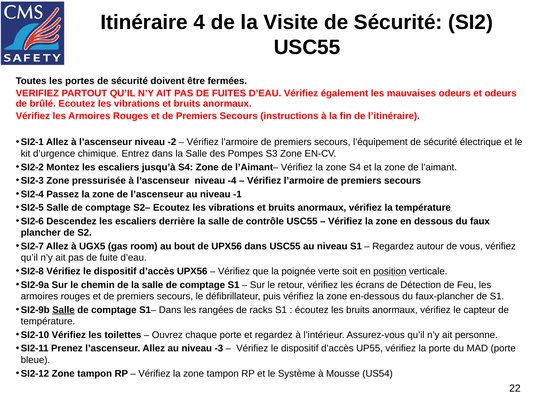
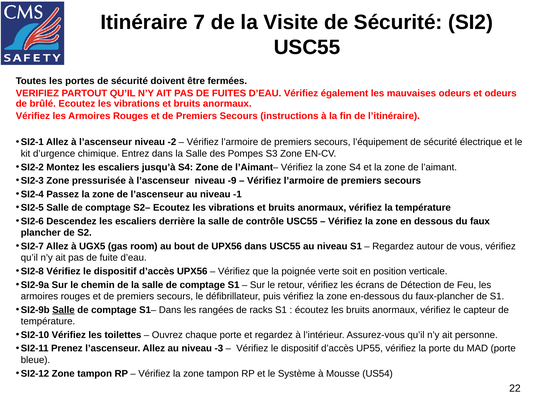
4: 4 -> 7
-4: -4 -> -9
position underline: present -> none
